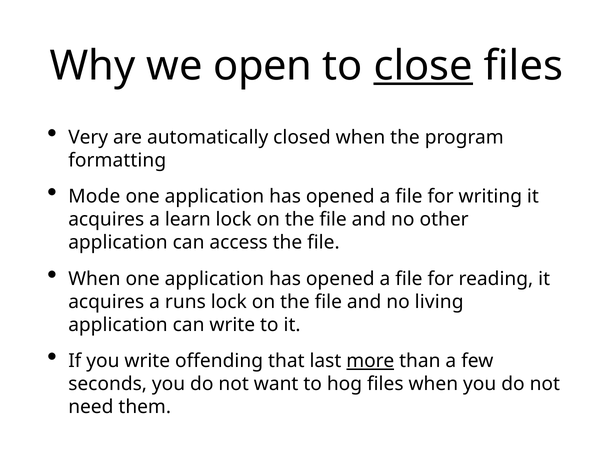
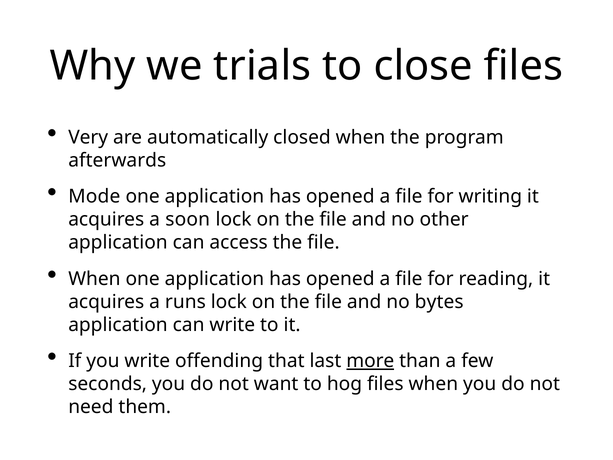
open: open -> trials
close underline: present -> none
formatting: formatting -> afterwards
learn: learn -> soon
living: living -> bytes
